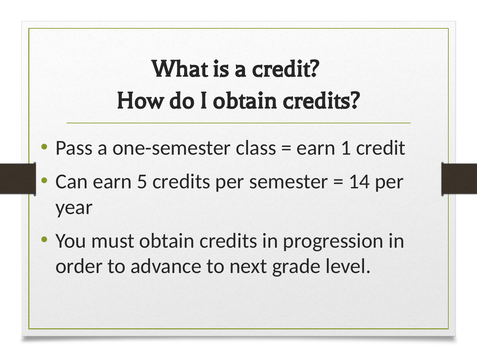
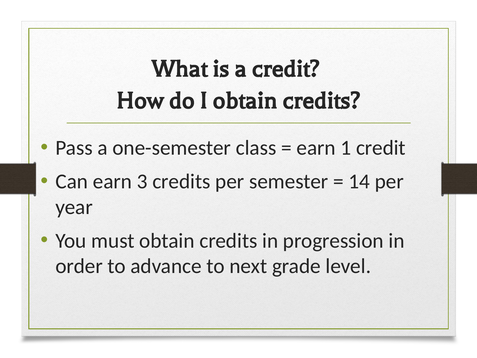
5: 5 -> 3
